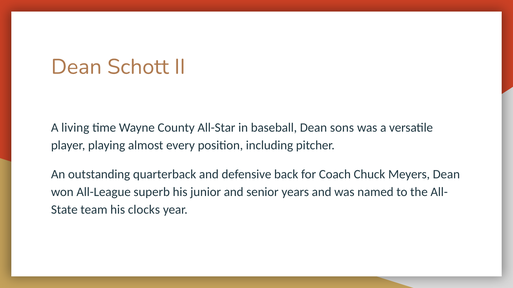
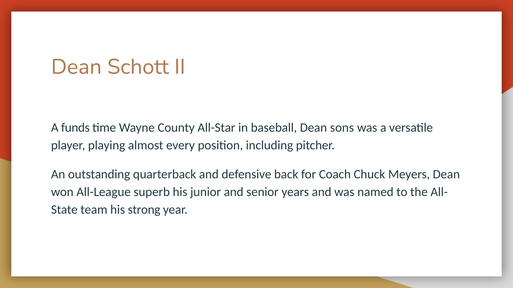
living: living -> funds
clocks: clocks -> strong
